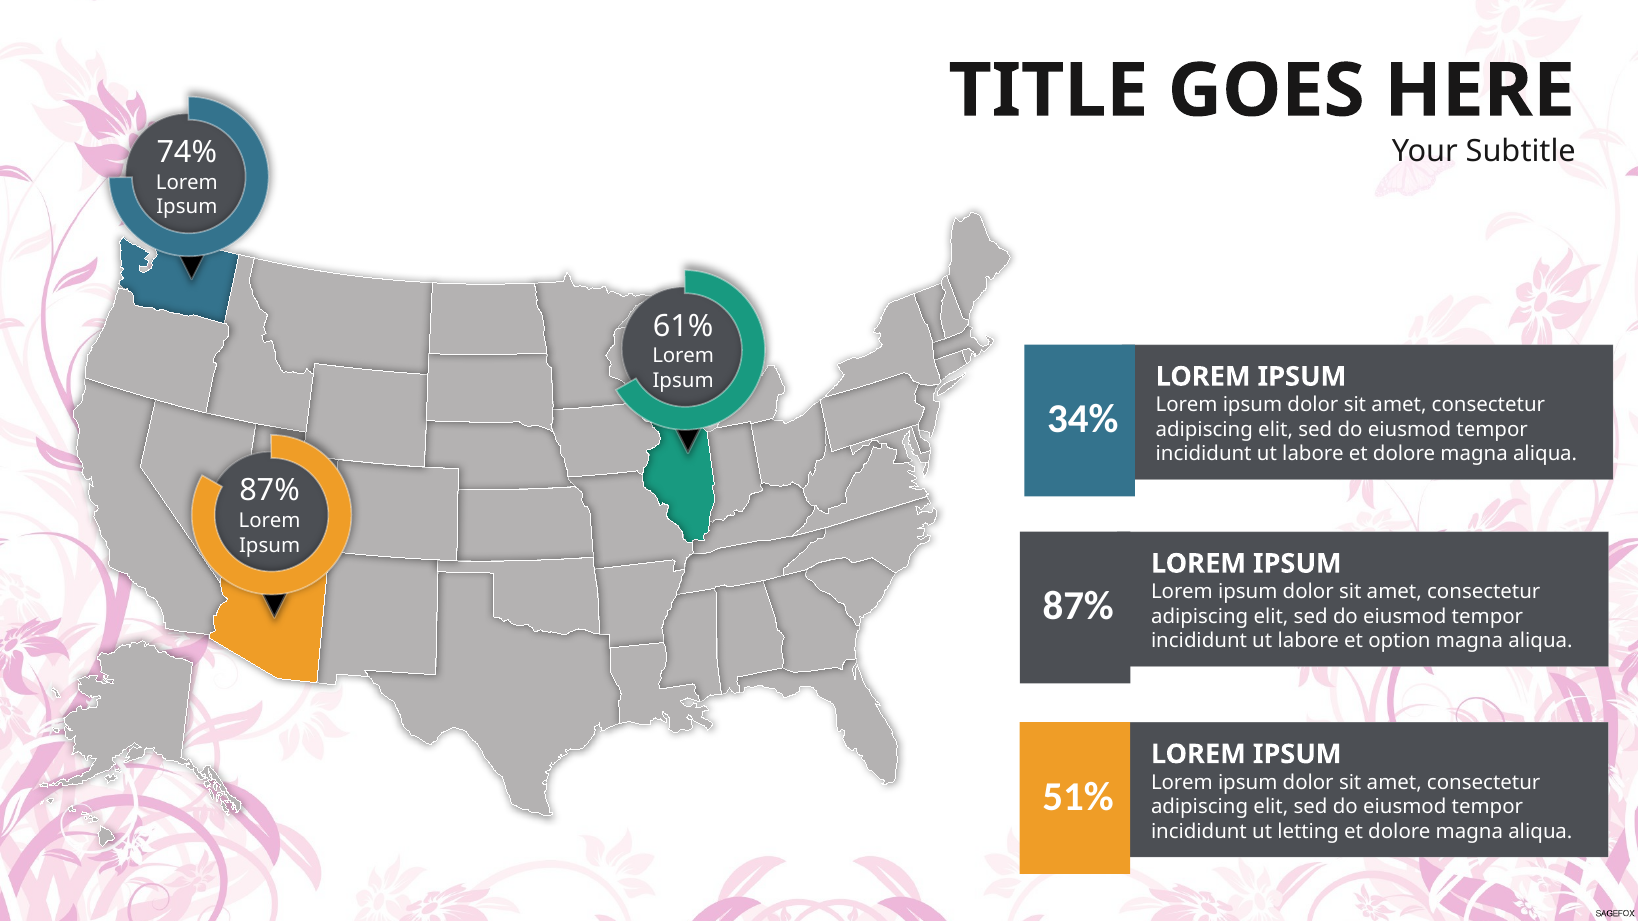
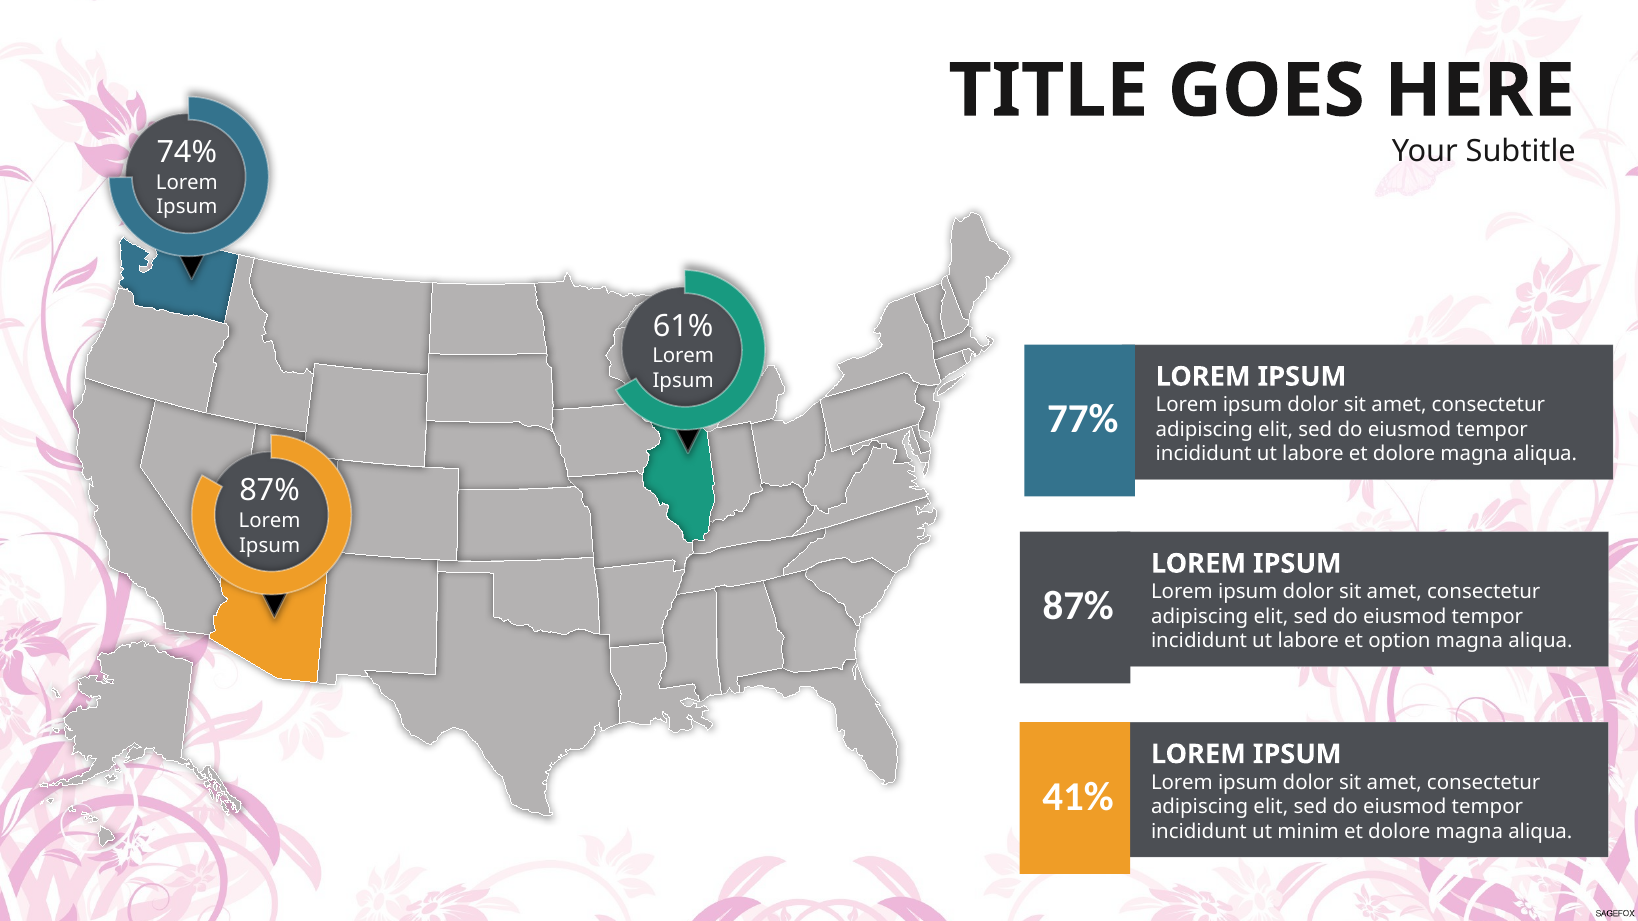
34%: 34% -> 77%
51%: 51% -> 41%
letting: letting -> minim
